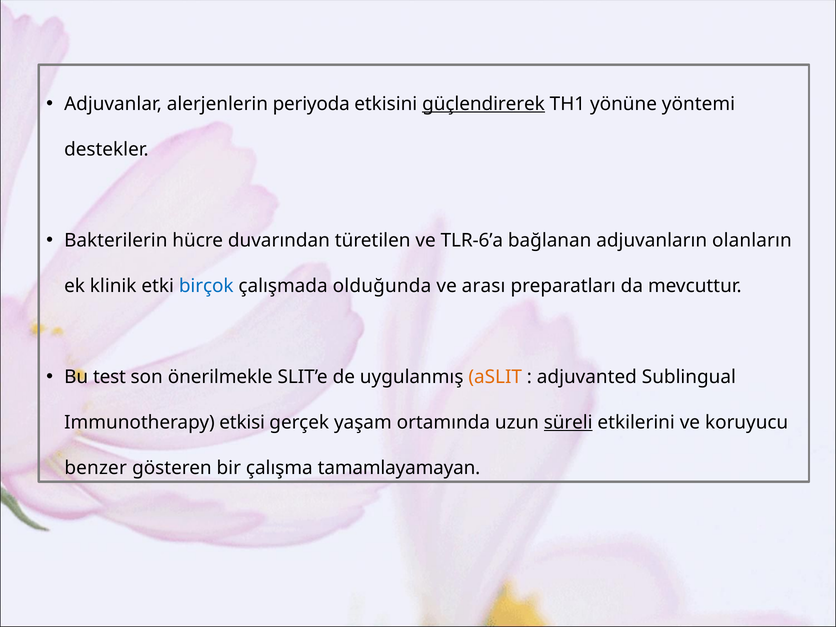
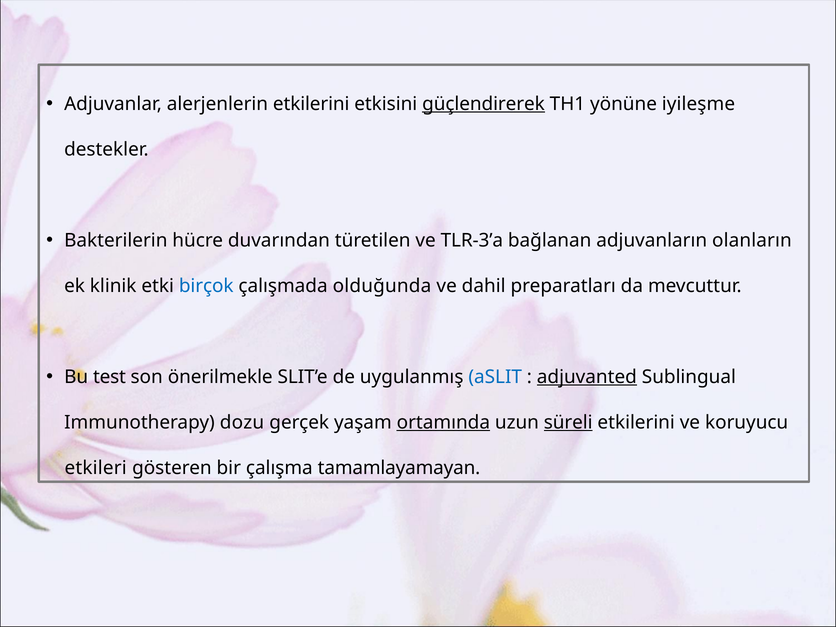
alerjenlerin periyoda: periyoda -> etkilerini
yöntemi: yöntemi -> iyileşme
TLR-6’a: TLR-6’a -> TLR-3’a
arası: arası -> dahil
aSLIT colour: orange -> blue
adjuvanted underline: none -> present
etkisi: etkisi -> dozu
ortamında underline: none -> present
benzer: benzer -> etkileri
